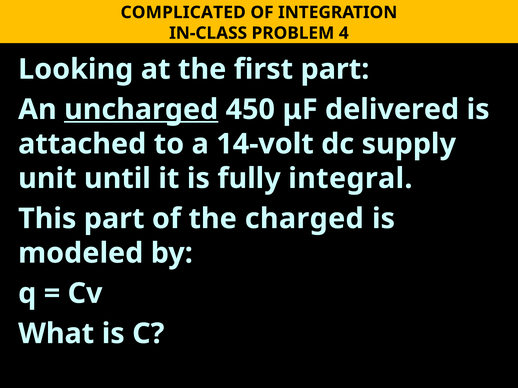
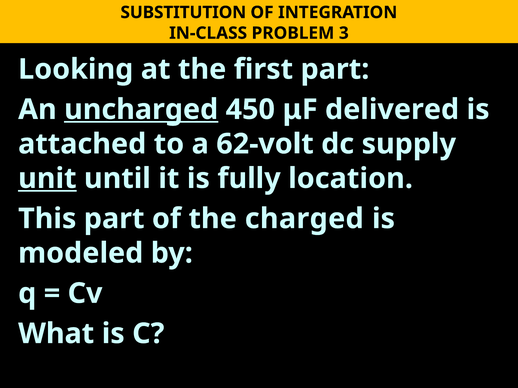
COMPLICATED: COMPLICATED -> SUBSTITUTION
4: 4 -> 3
14-volt: 14-volt -> 62-volt
unit underline: none -> present
integral: integral -> location
